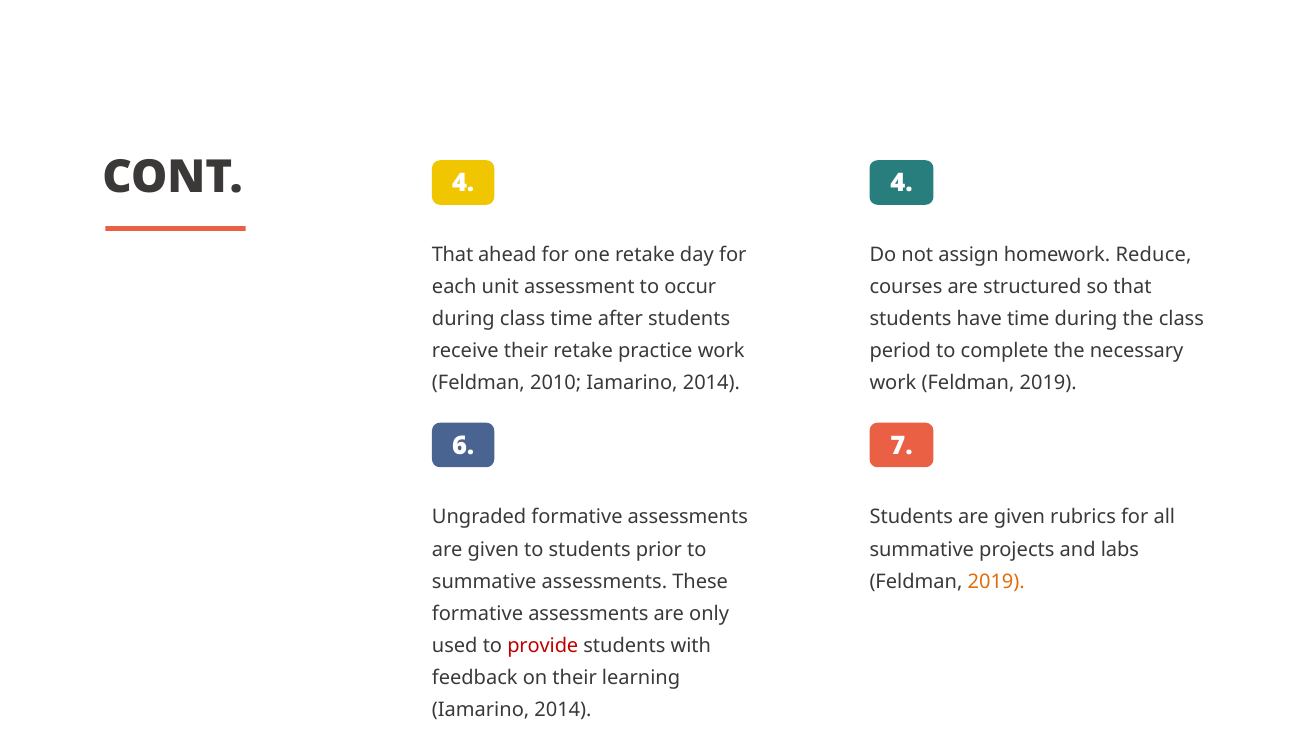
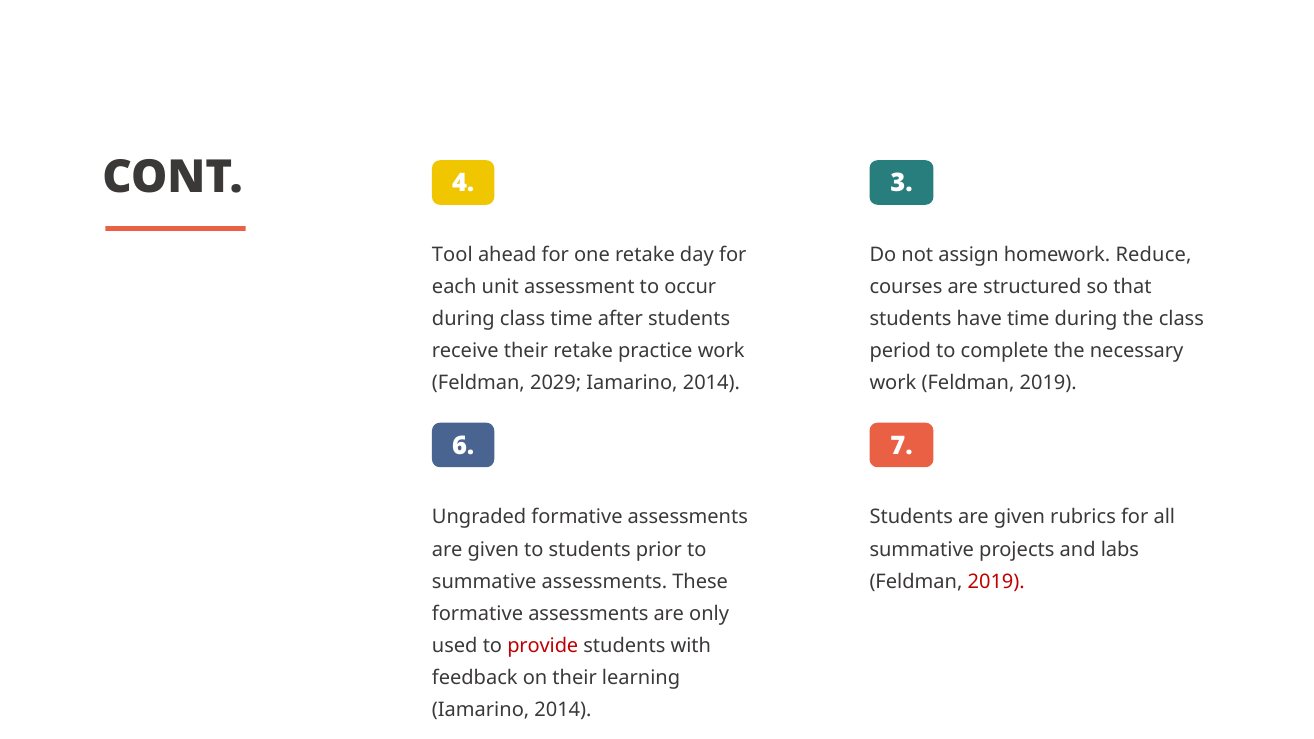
4 4: 4 -> 3
That at (453, 255): That -> Tool
2010: 2010 -> 2029
2019 at (996, 582) colour: orange -> red
